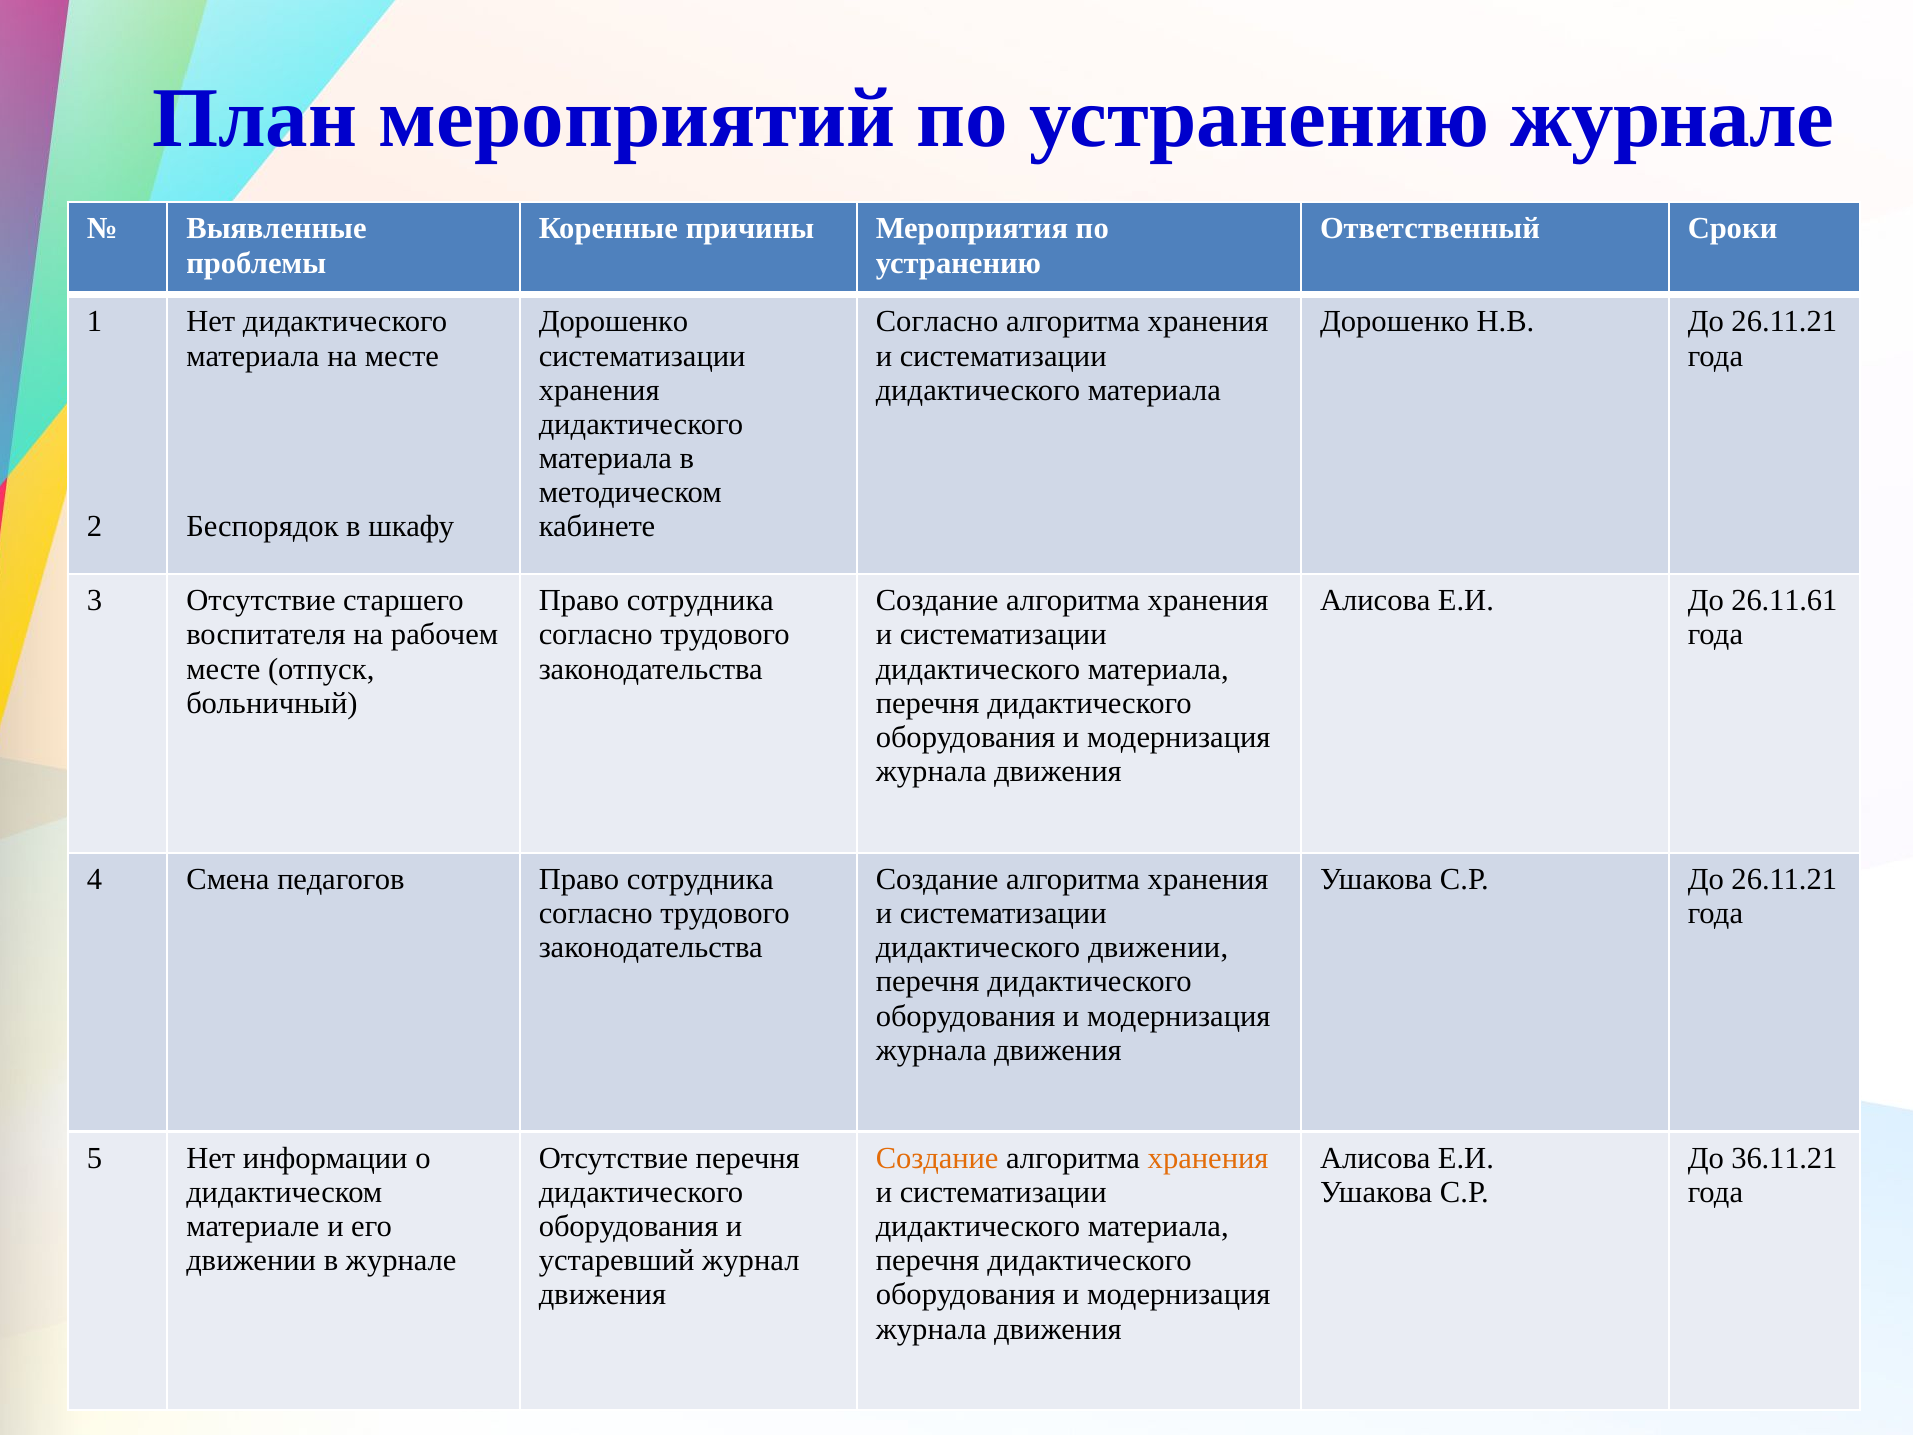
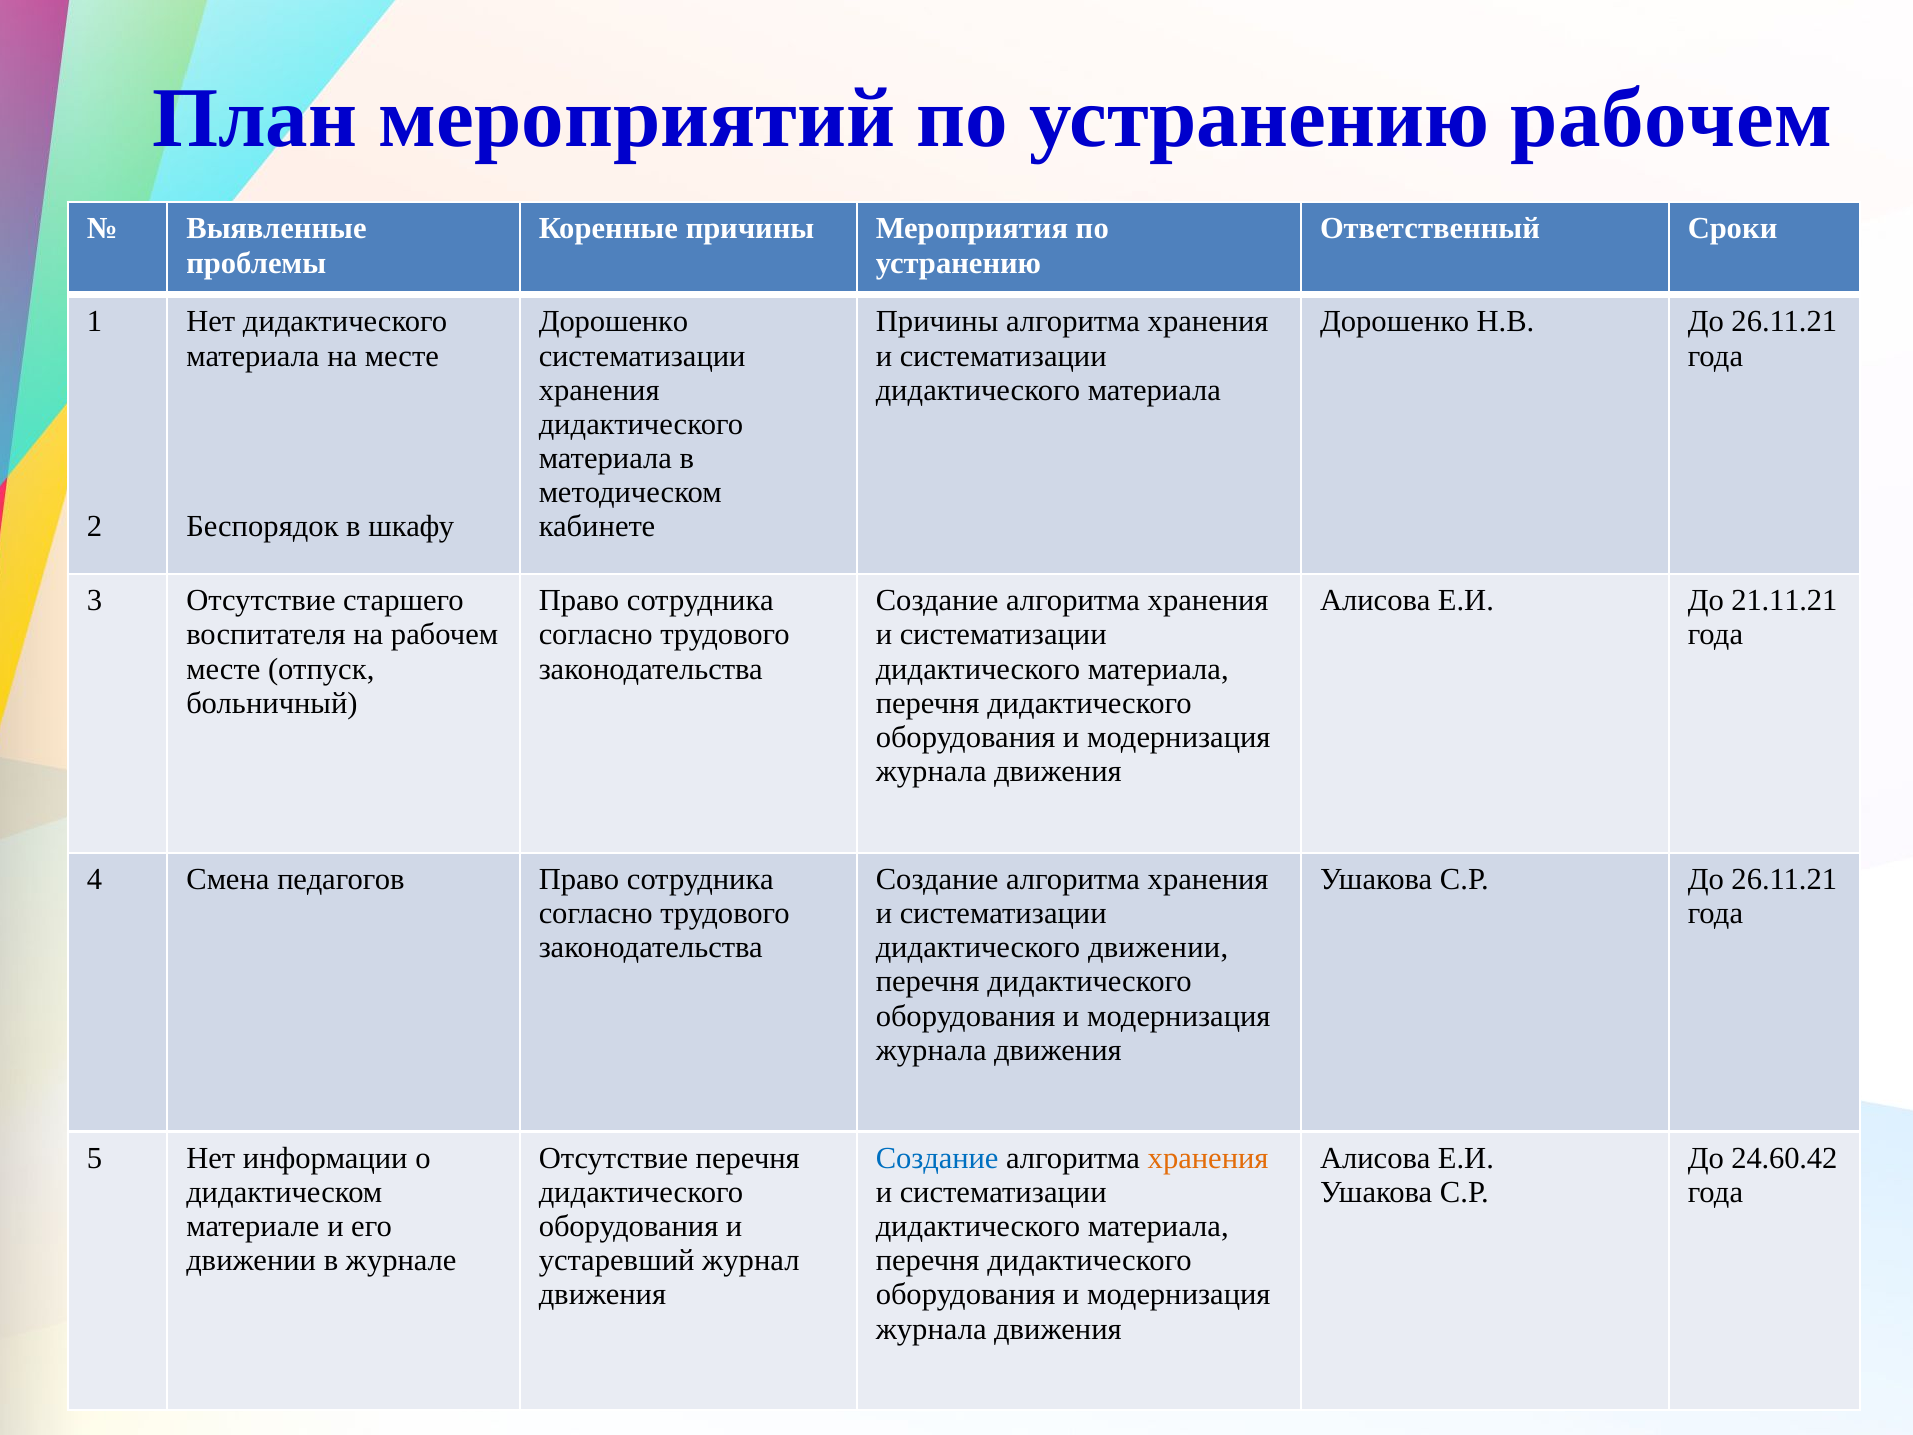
устранению журнале: журнале -> рабочем
Согласно at (937, 322): Согласно -> Причины
26.11.61: 26.11.61 -> 21.11.21
Создание at (937, 1158) colour: orange -> blue
36.11.21: 36.11.21 -> 24.60.42
